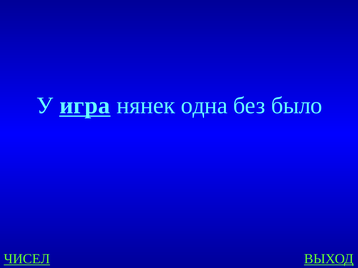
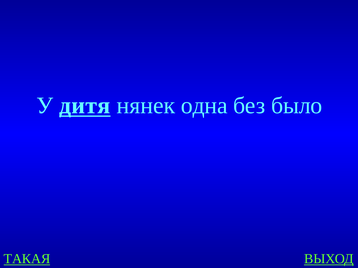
игра: игра -> дитя
ЧИСЕЛ: ЧИСЕЛ -> ТАКАЯ
